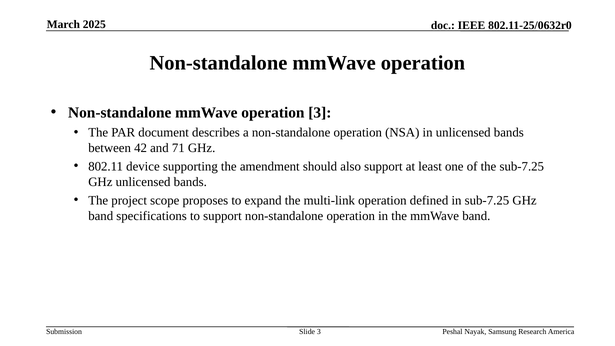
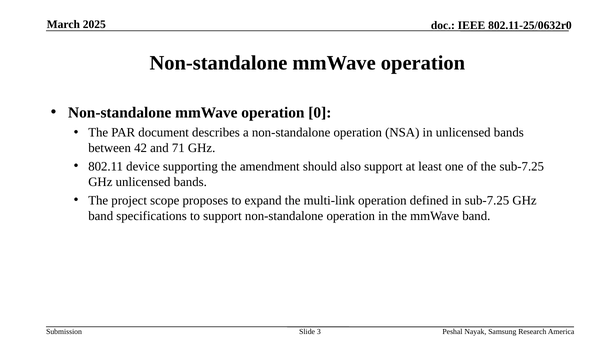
operation 3: 3 -> 0
